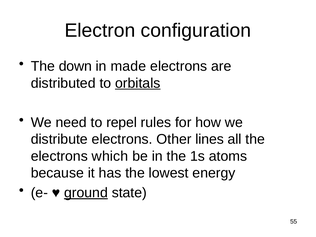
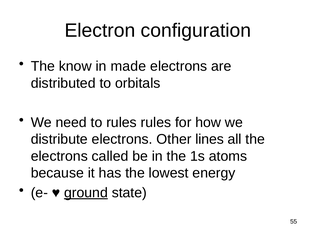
down: down -> know
orbitals underline: present -> none
to repel: repel -> rules
which: which -> called
